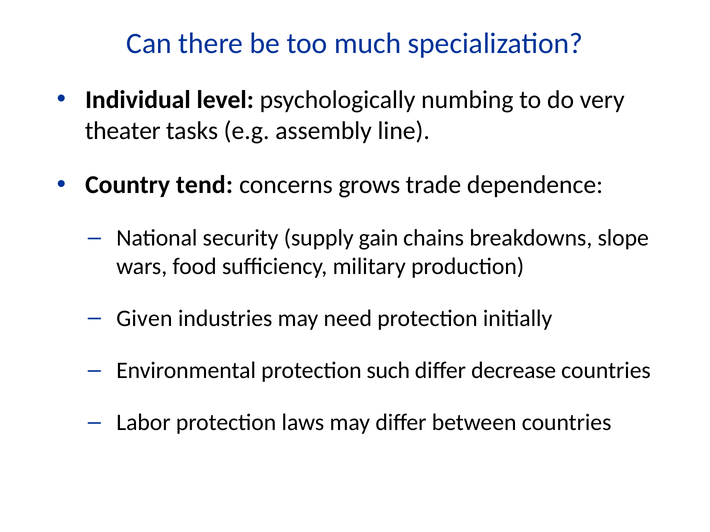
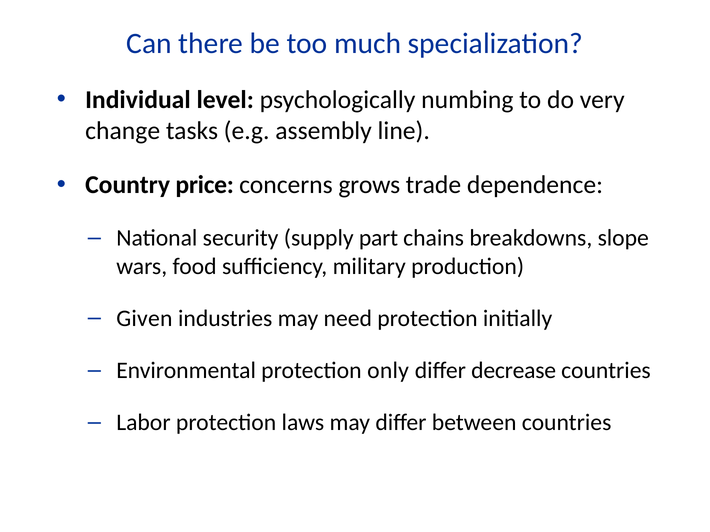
theater: theater -> change
tend: tend -> price
gain: gain -> part
such: such -> only
